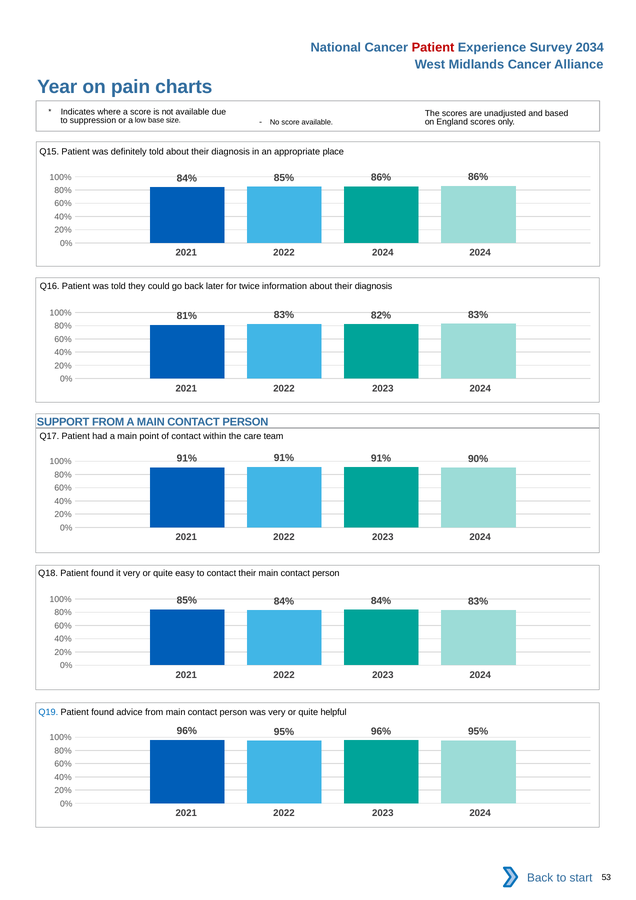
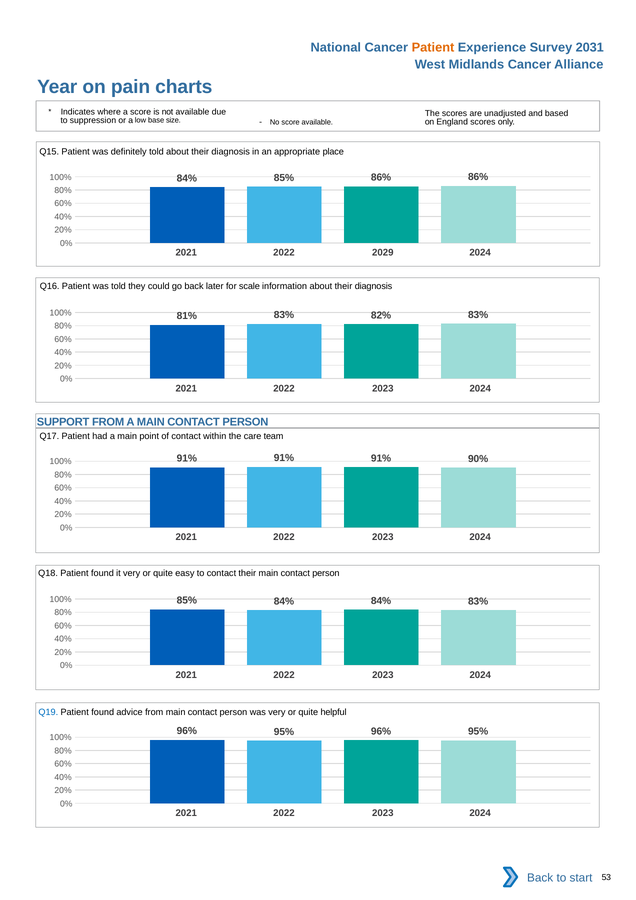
Patient at (433, 47) colour: red -> orange
2034: 2034 -> 2031
2022 2024: 2024 -> 2029
twice: twice -> scale
